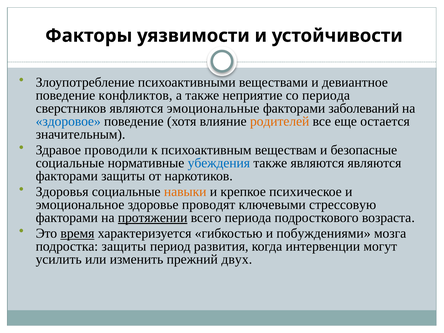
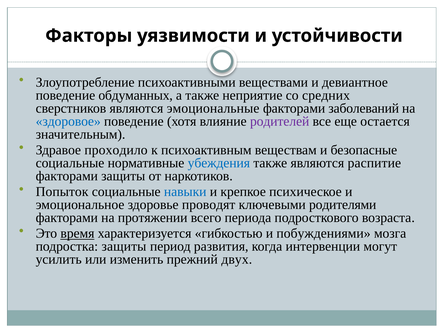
конфликтов: конфликтов -> обдуманных
со периода: периода -> средних
родителей colour: orange -> purple
проводили: проводили -> проходило
являются являются: являются -> распитие
Здоровья: Здоровья -> Попыток
навыки colour: orange -> blue
стрессовую: стрессовую -> родителями
протяжении underline: present -> none
